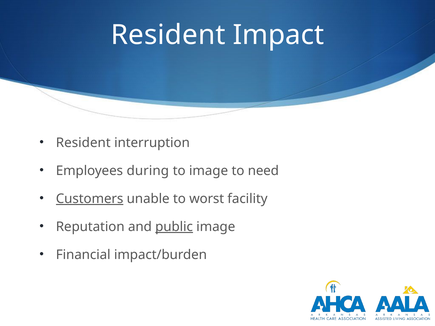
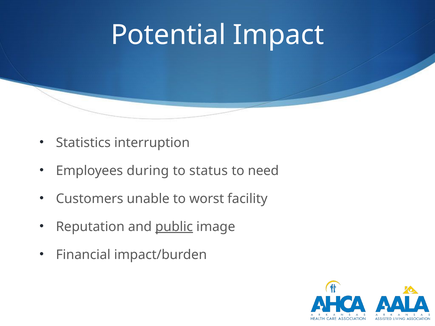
Resident at (168, 35): Resident -> Potential
Resident at (83, 143): Resident -> Statistics
to image: image -> status
Customers underline: present -> none
